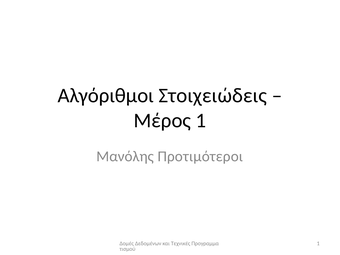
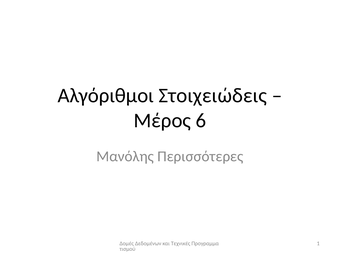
Μέρος 1: 1 -> 6
Προτιμότεροι: Προτιμότεροι -> Περισσότερες
